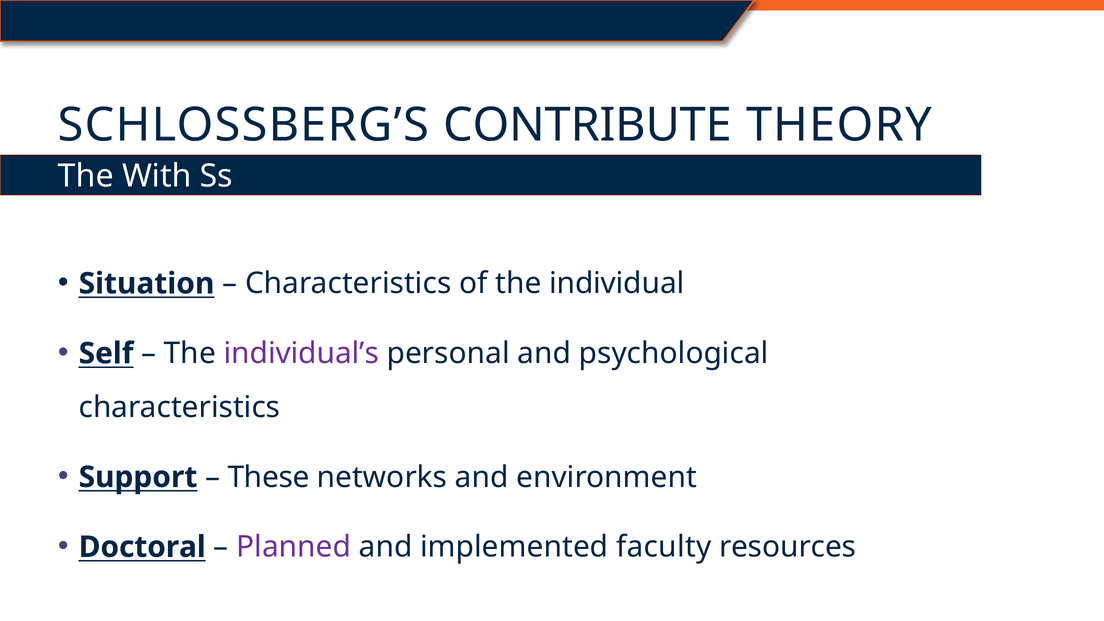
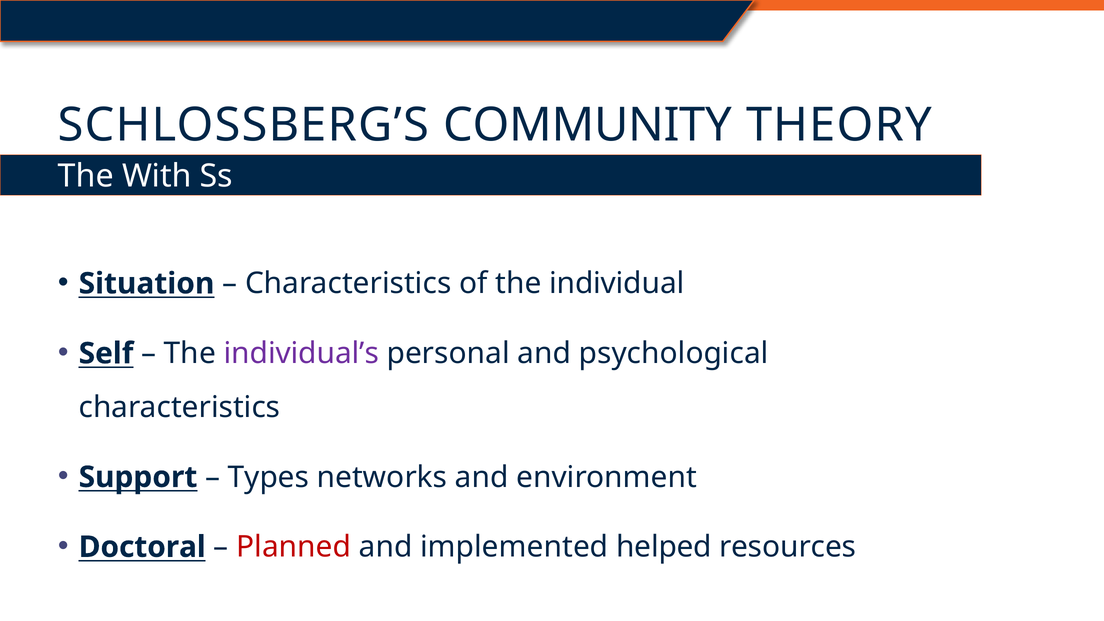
CONTRIBUTE: CONTRIBUTE -> COMMUNITY
These: These -> Types
Planned colour: purple -> red
faculty: faculty -> helped
